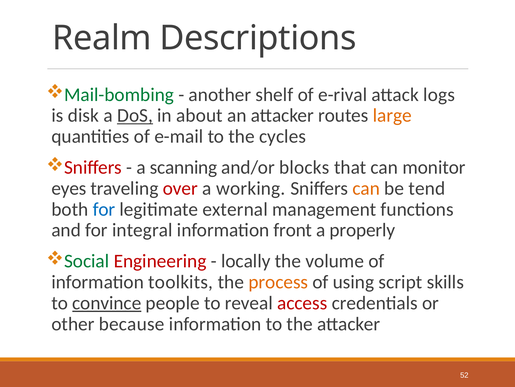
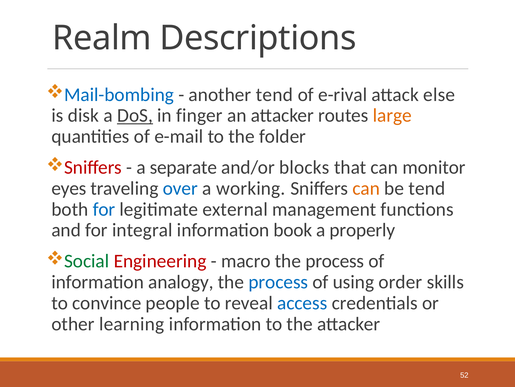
Mail-bombing colour: green -> blue
another shelf: shelf -> tend
logs: logs -> else
about: about -> finger
cycles: cycles -> folder
scanning: scanning -> separate
over colour: red -> blue
front: front -> book
locally: locally -> macro
volume at (335, 261): volume -> process
toolkits: toolkits -> analogy
process at (278, 282) colour: orange -> blue
script: script -> order
convince underline: present -> none
access colour: red -> blue
because: because -> learning
